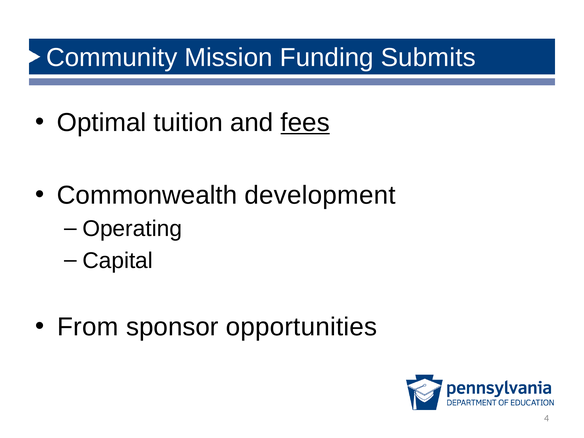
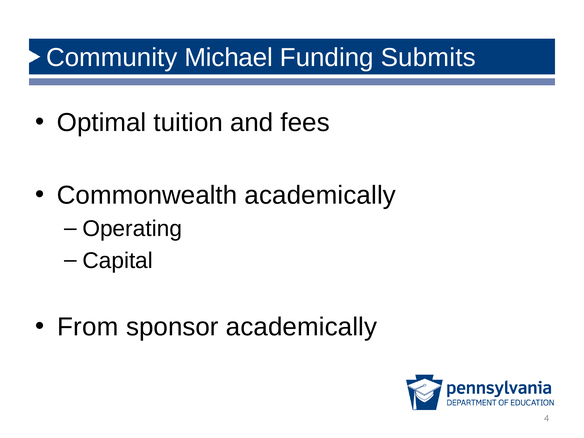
Mission: Mission -> Michael
fees underline: present -> none
Commonwealth development: development -> academically
sponsor opportunities: opportunities -> academically
